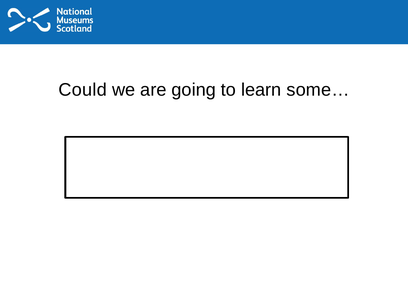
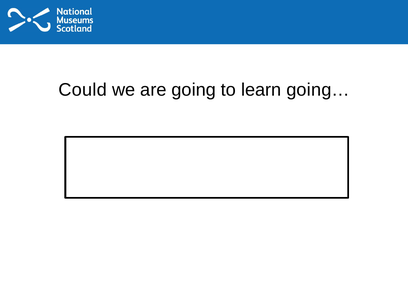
some…: some… -> going…
